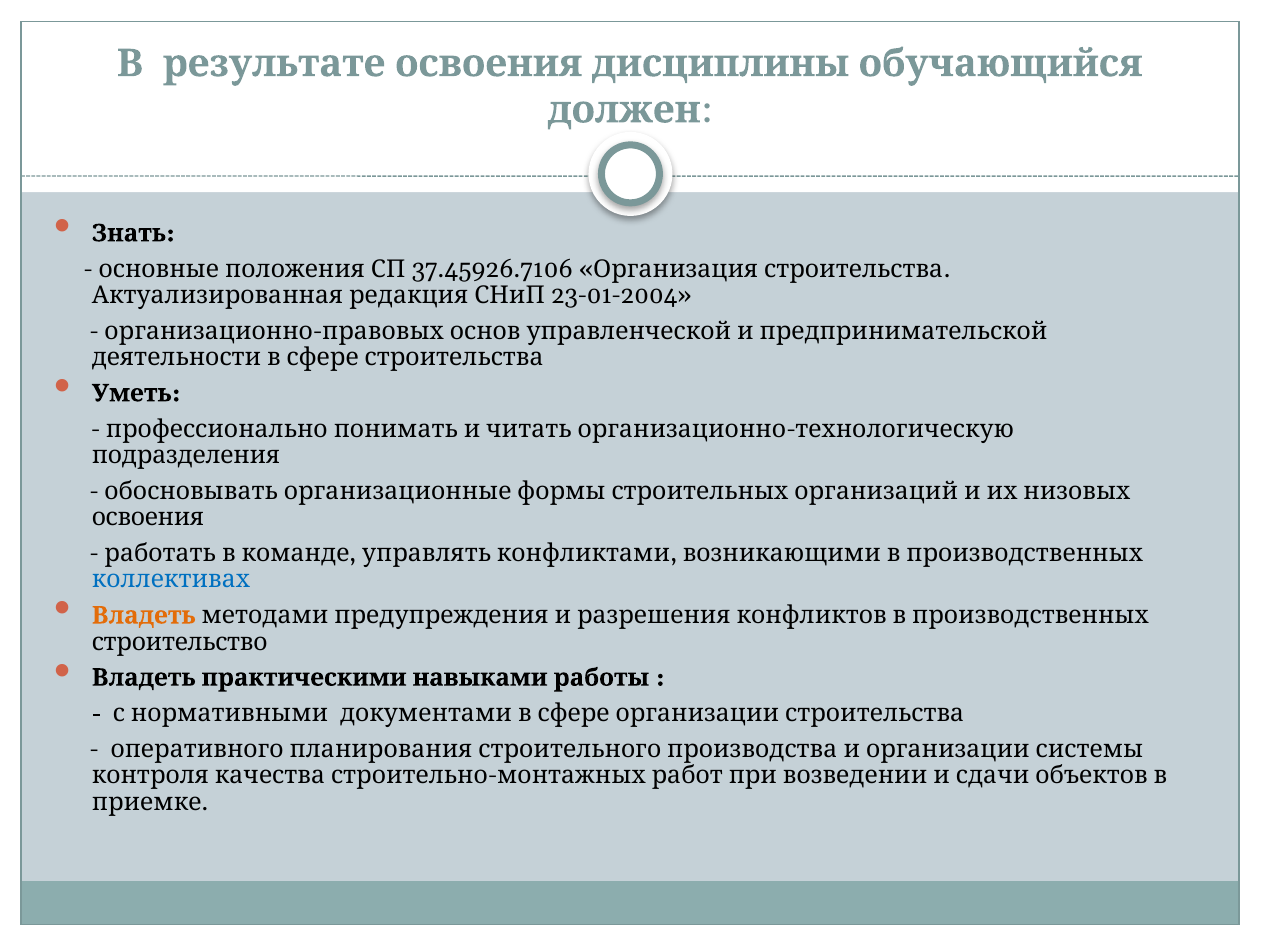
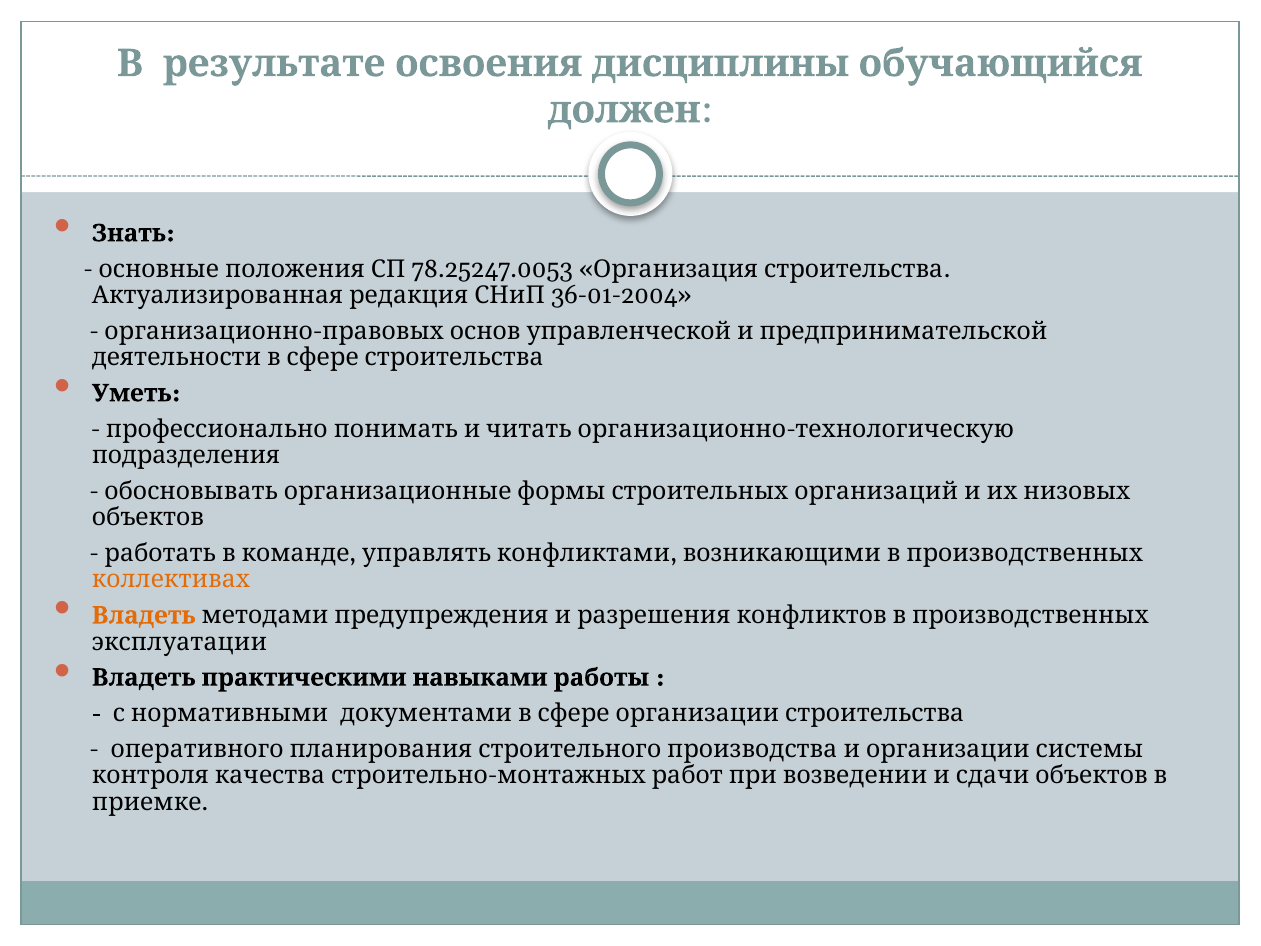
37.45926.7106: 37.45926.7106 -> 78.25247.0053
23-01-2004: 23-01-2004 -> 36-01-2004
освоения at (148, 518): освоения -> объектов
коллективах colour: blue -> orange
строительство: строительство -> эксплуатации
